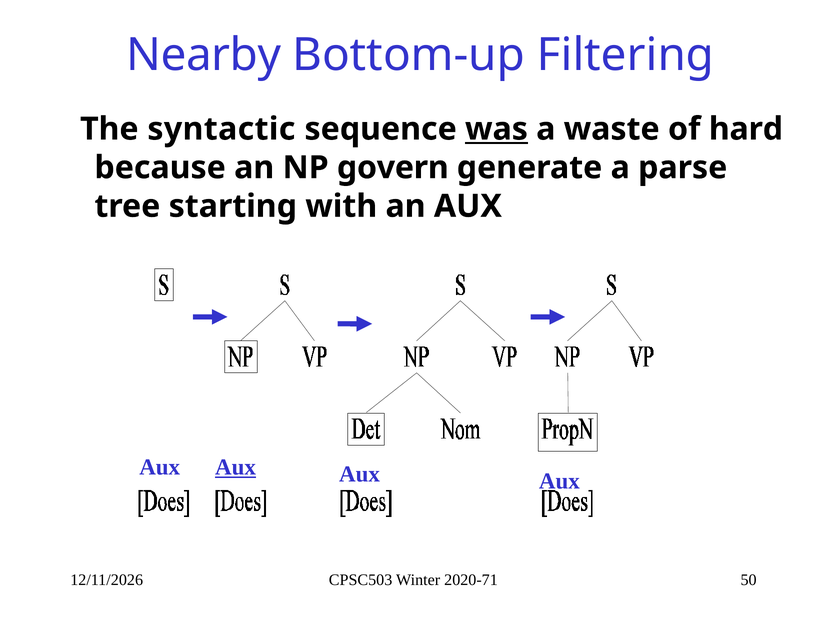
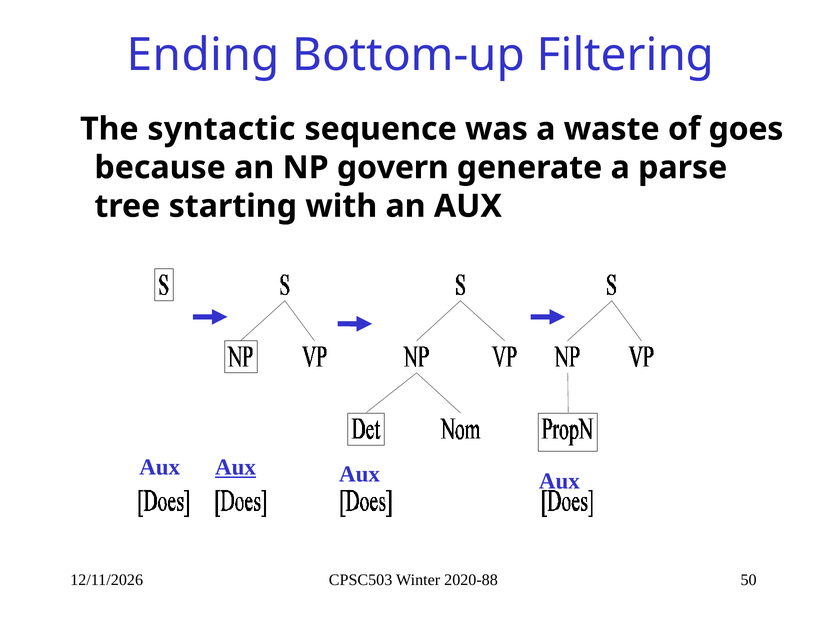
Nearby: Nearby -> Ending
was underline: present -> none
hard: hard -> goes
2020-71: 2020-71 -> 2020-88
